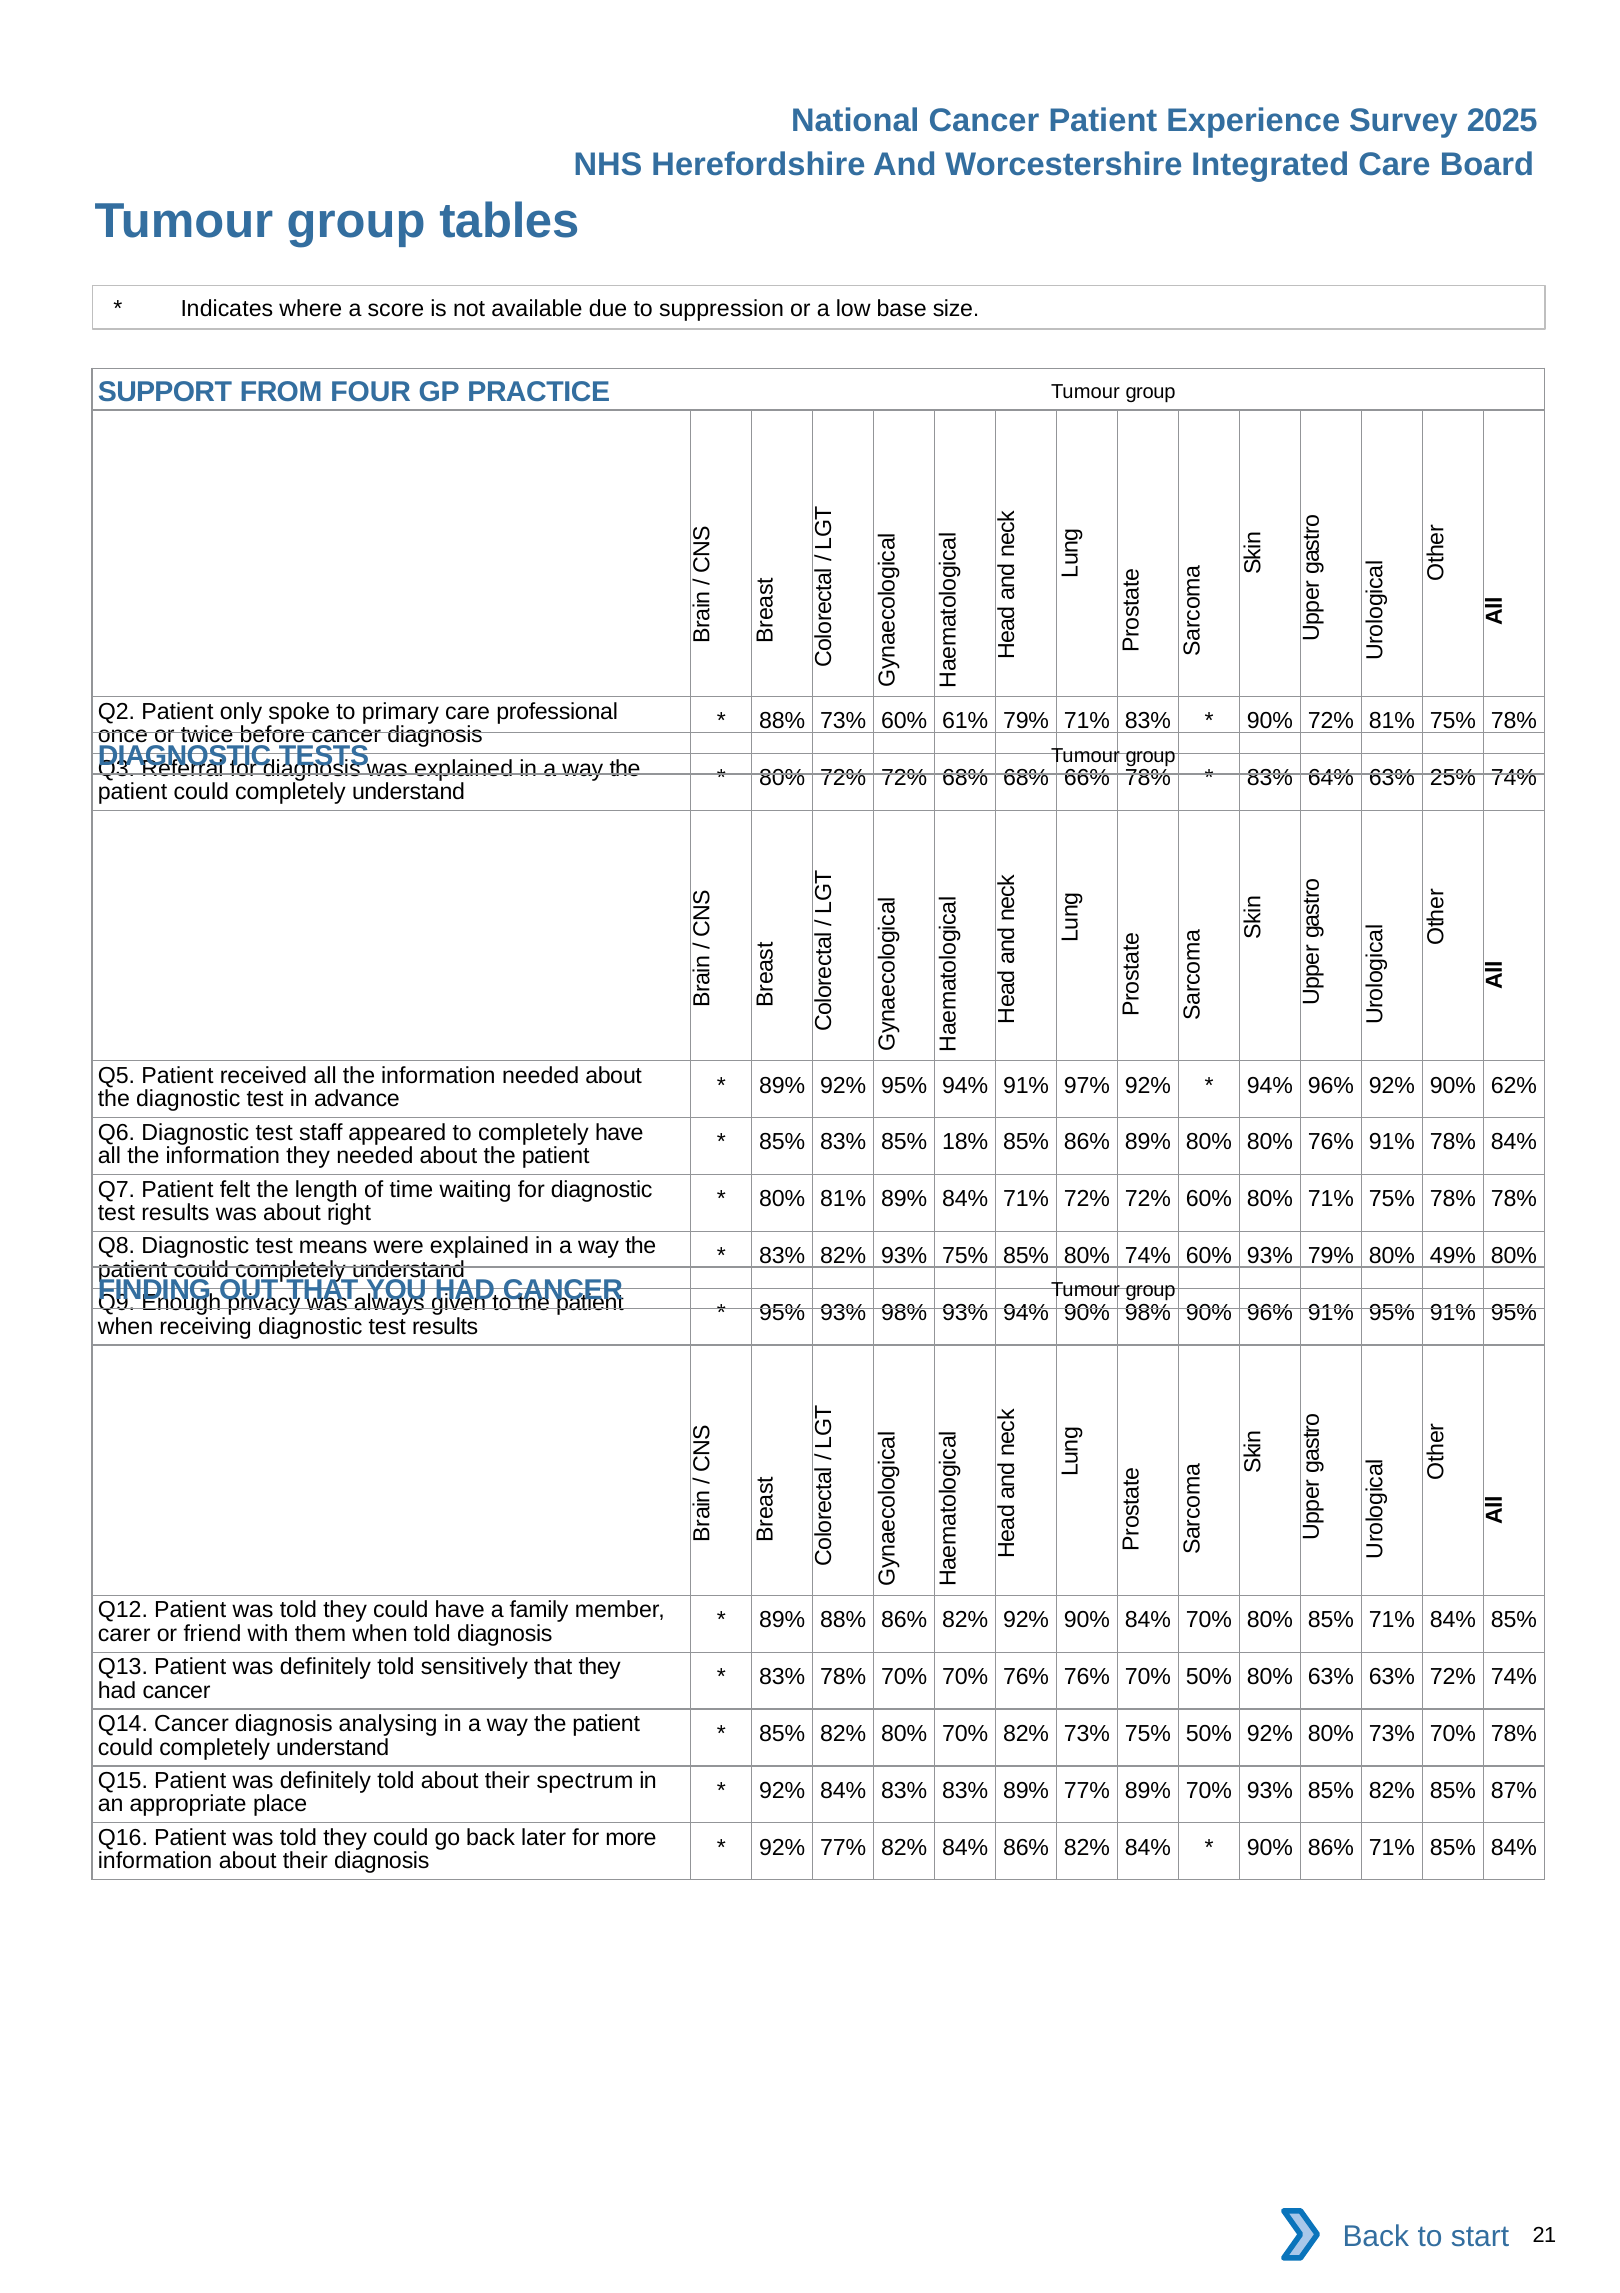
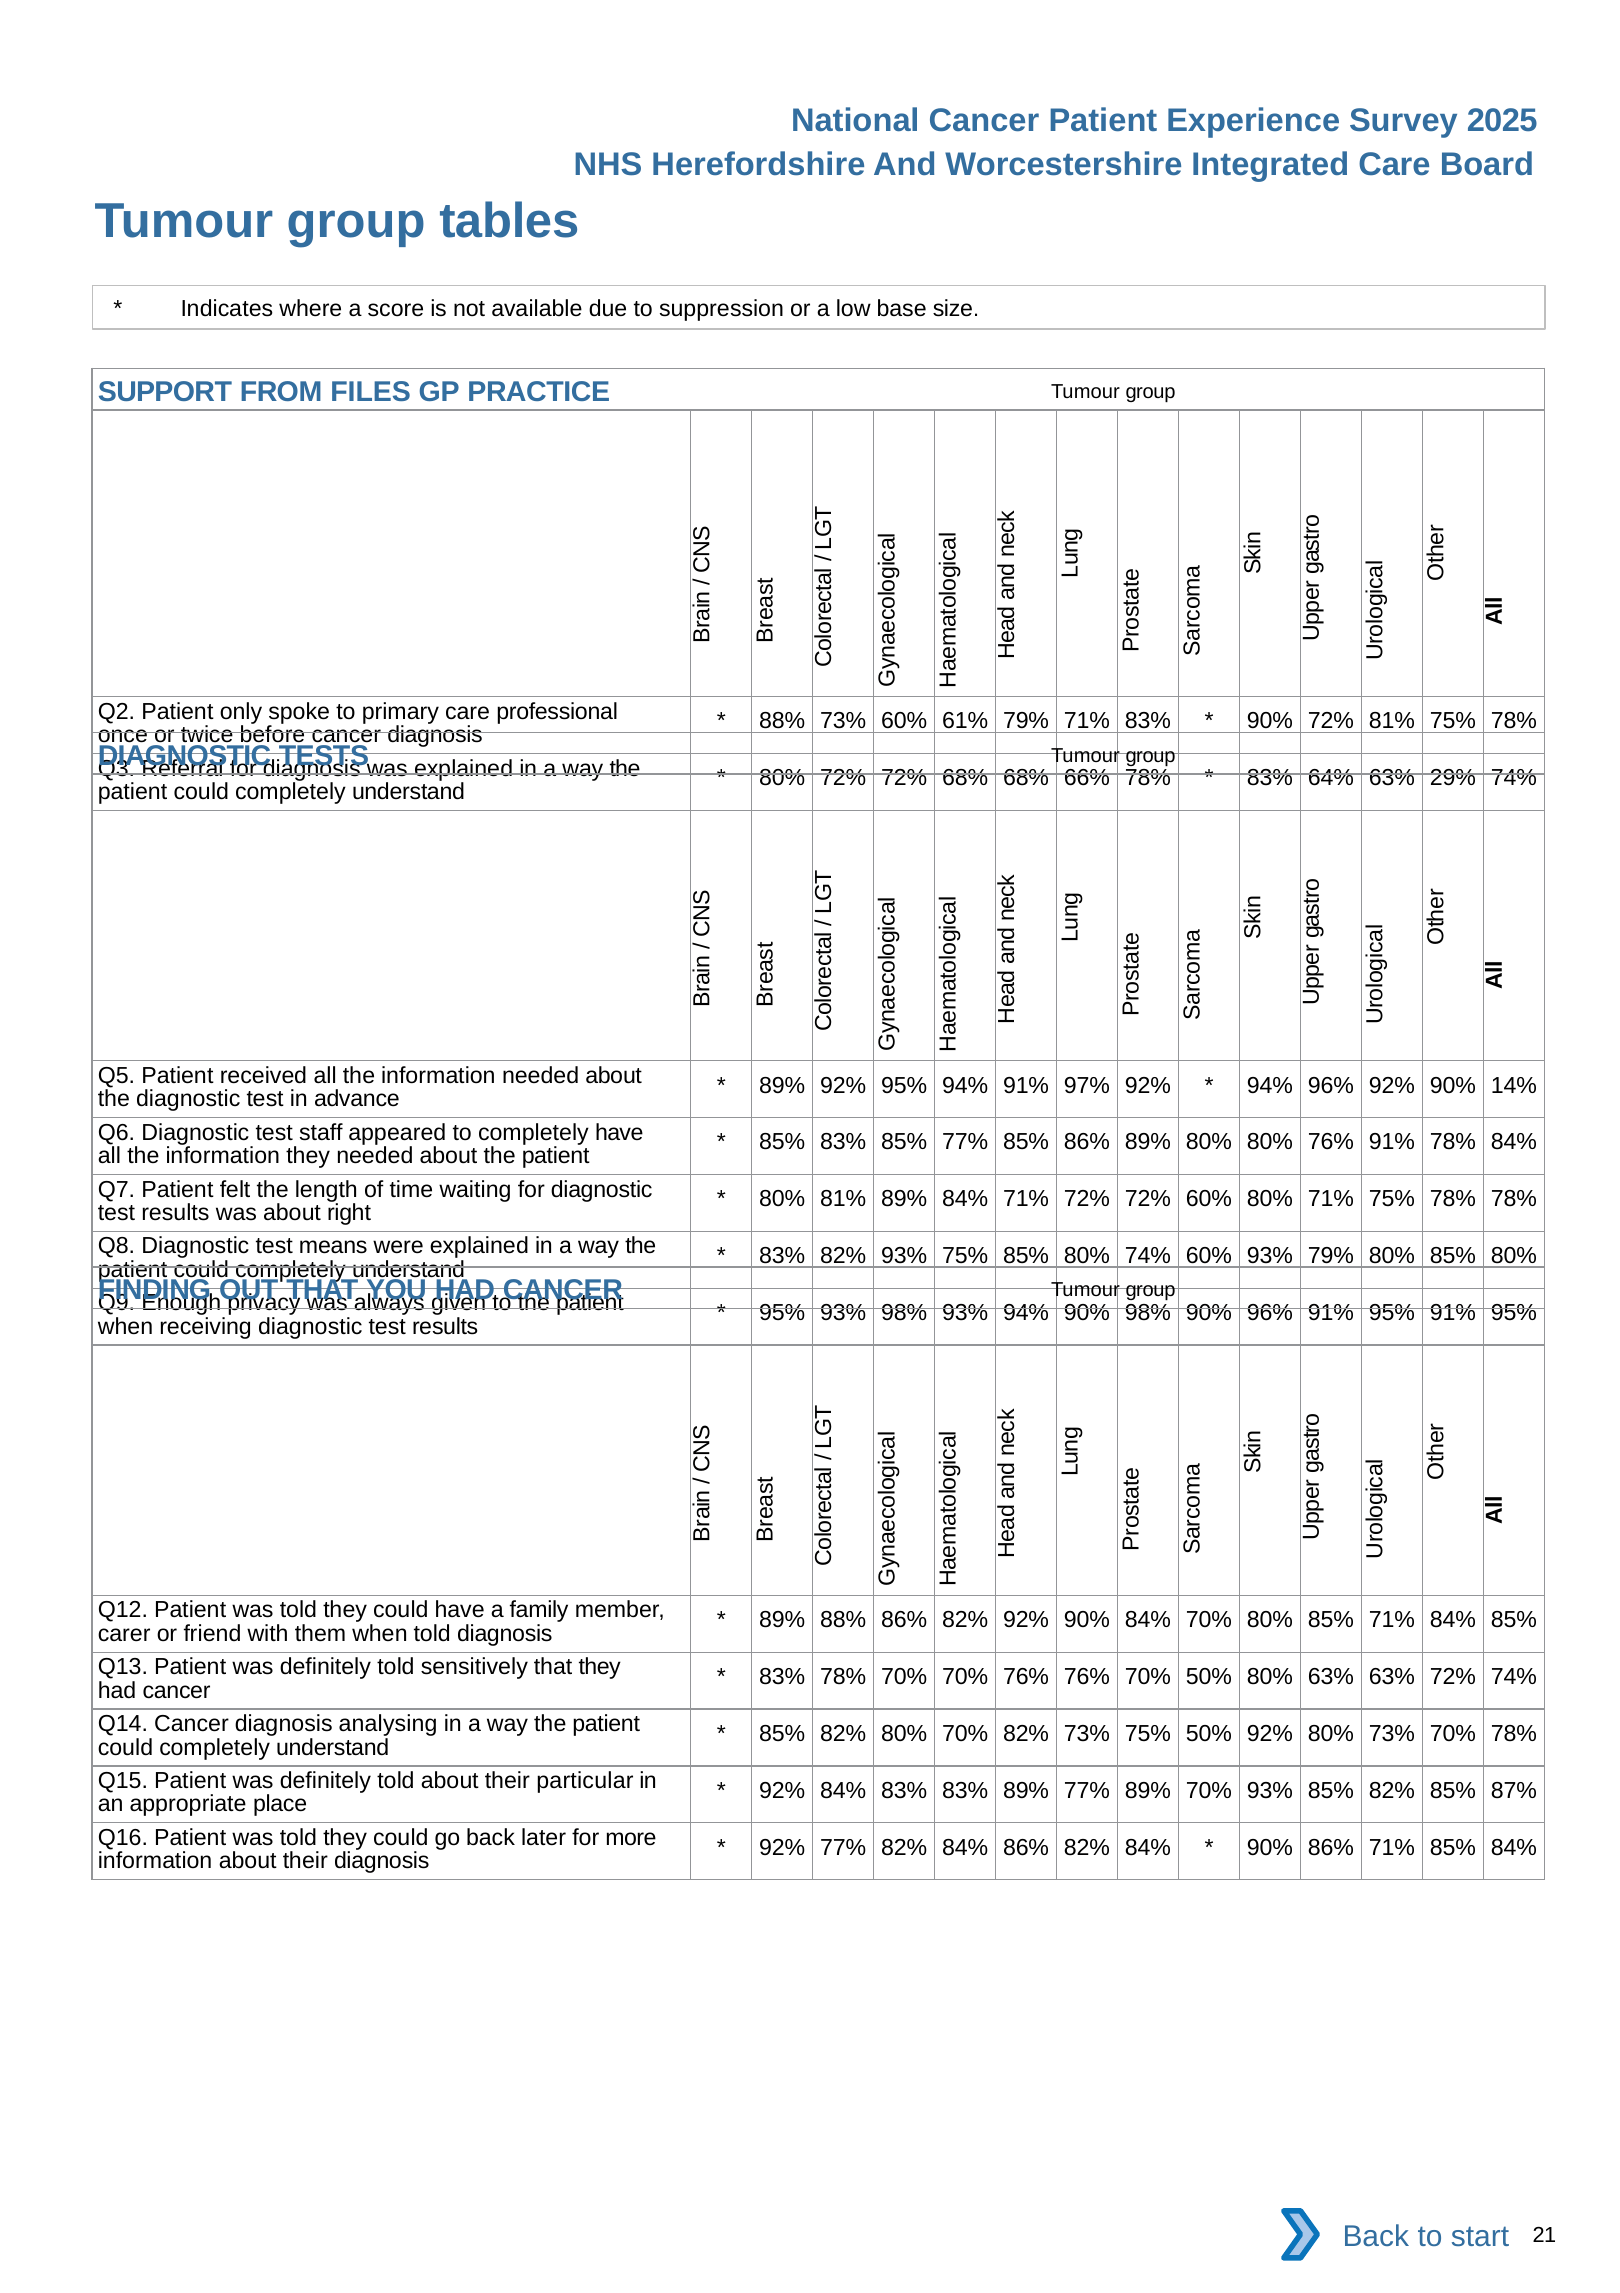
FOUR: FOUR -> FILES
25%: 25% -> 29%
62%: 62% -> 14%
85% 18%: 18% -> 77%
79% 80% 49%: 49% -> 85%
spectrum: spectrum -> particular
